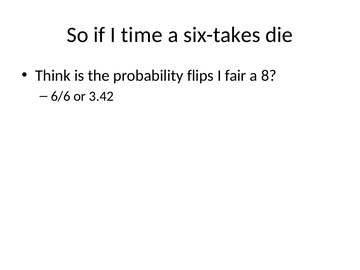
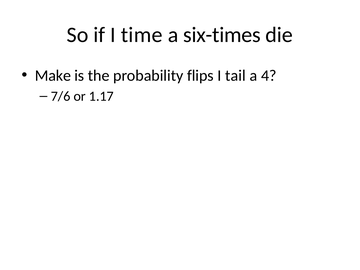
six-takes: six-takes -> six-times
Think: Think -> Make
fair: fair -> tail
8: 8 -> 4
6/6: 6/6 -> 7/6
3.42: 3.42 -> 1.17
